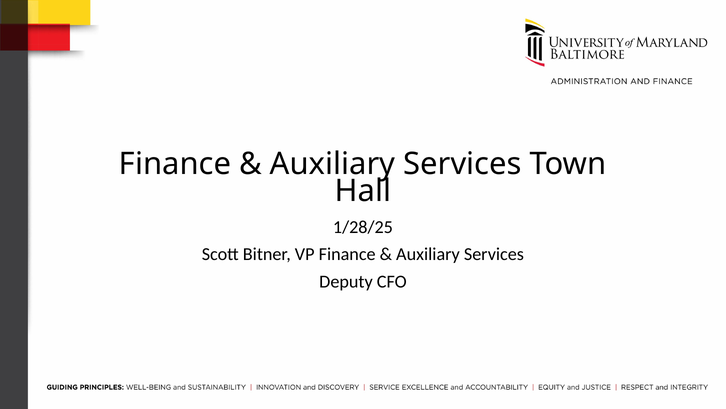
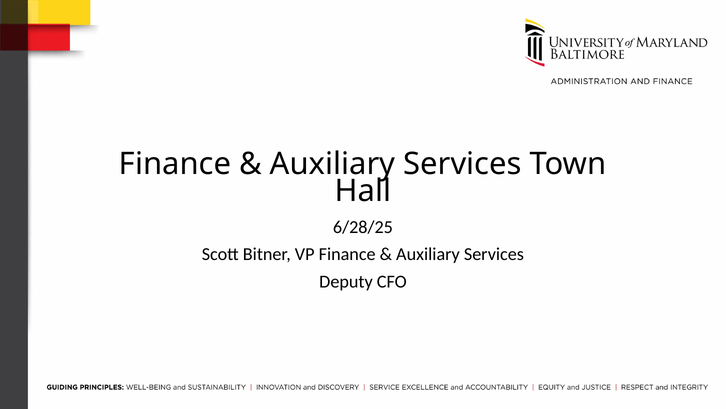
1/28/25: 1/28/25 -> 6/28/25
